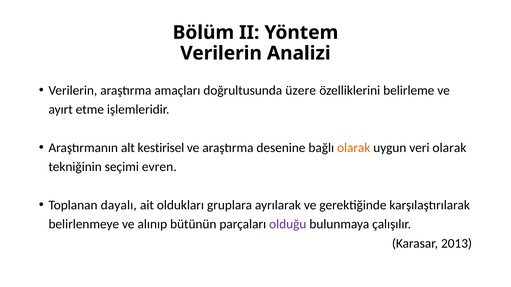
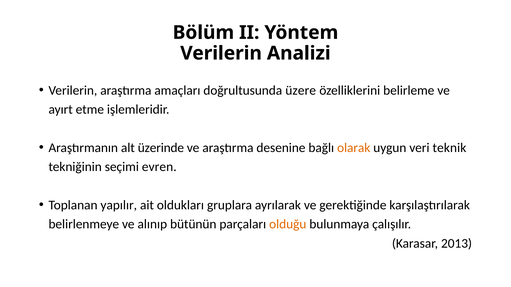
kestirisel: kestirisel -> üzerinde
veri olarak: olarak -> teknik
dayalı: dayalı -> yapılır
olduğu colour: purple -> orange
